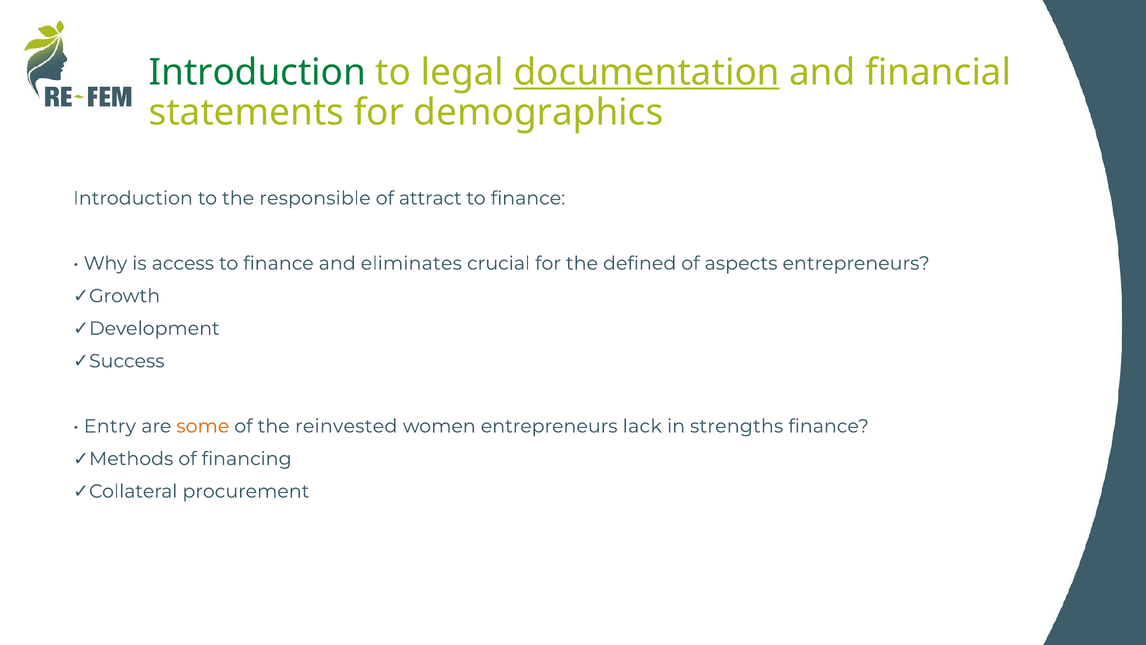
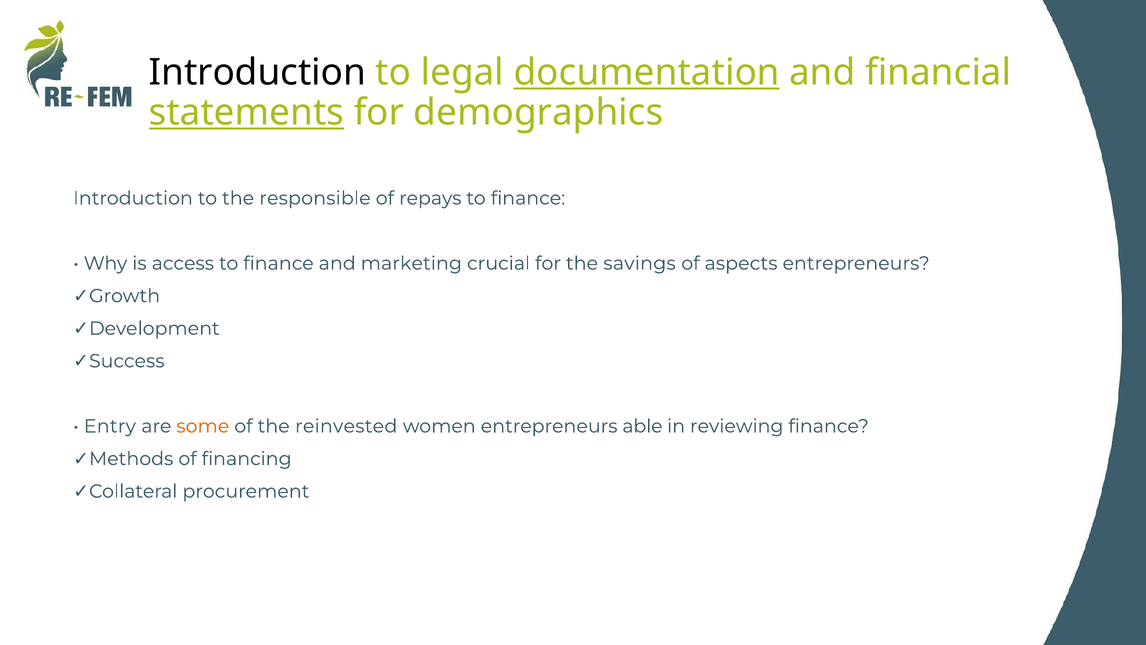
Introduction at (257, 72) colour: green -> black
statements underline: none -> present
attract: attract -> repays
eliminates: eliminates -> marketing
defined: defined -> savings
lack: lack -> able
strengths: strengths -> reviewing
